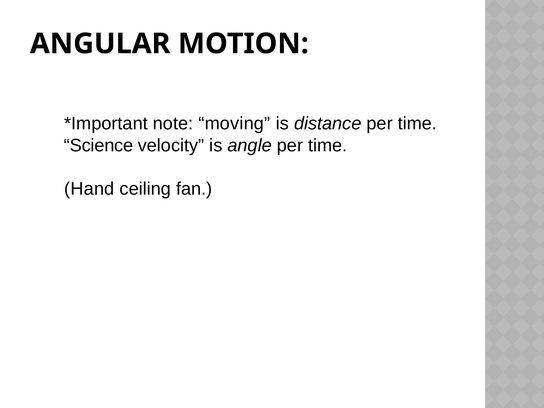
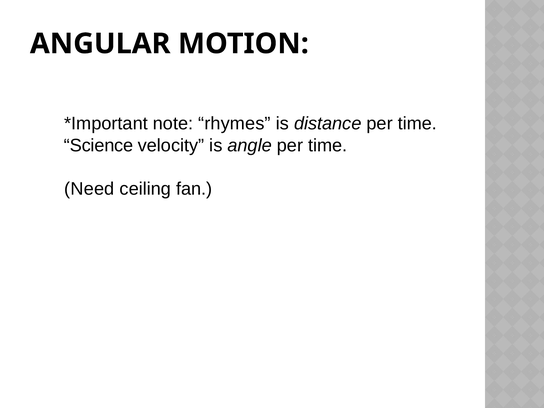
moving: moving -> rhymes
Hand: Hand -> Need
